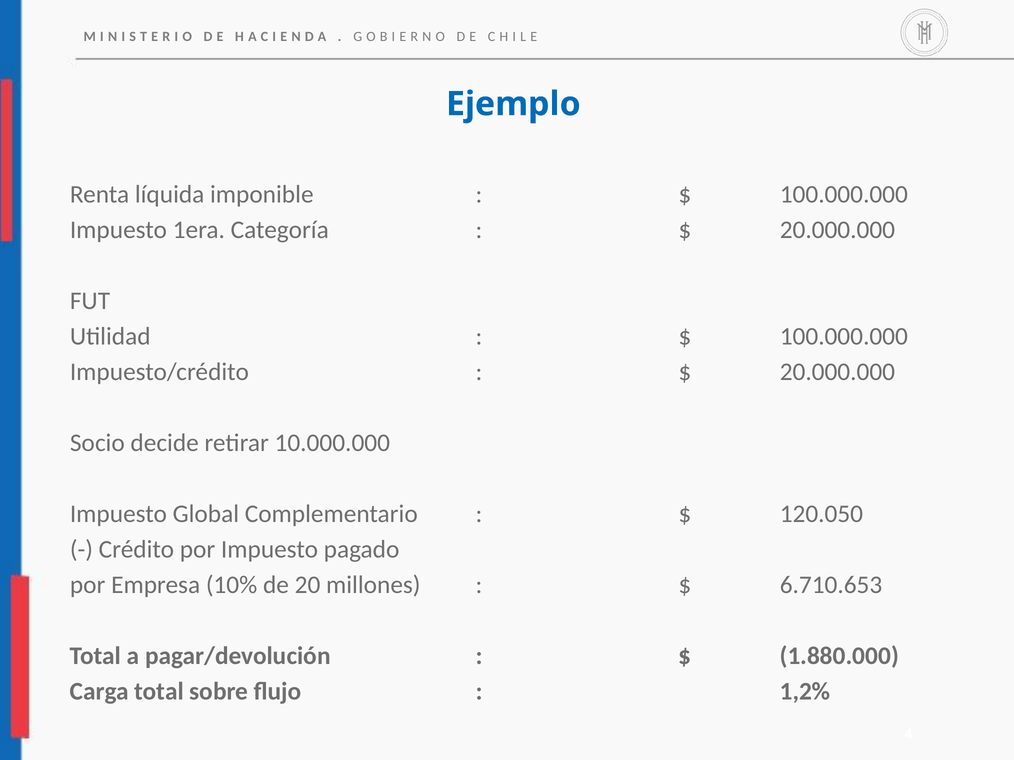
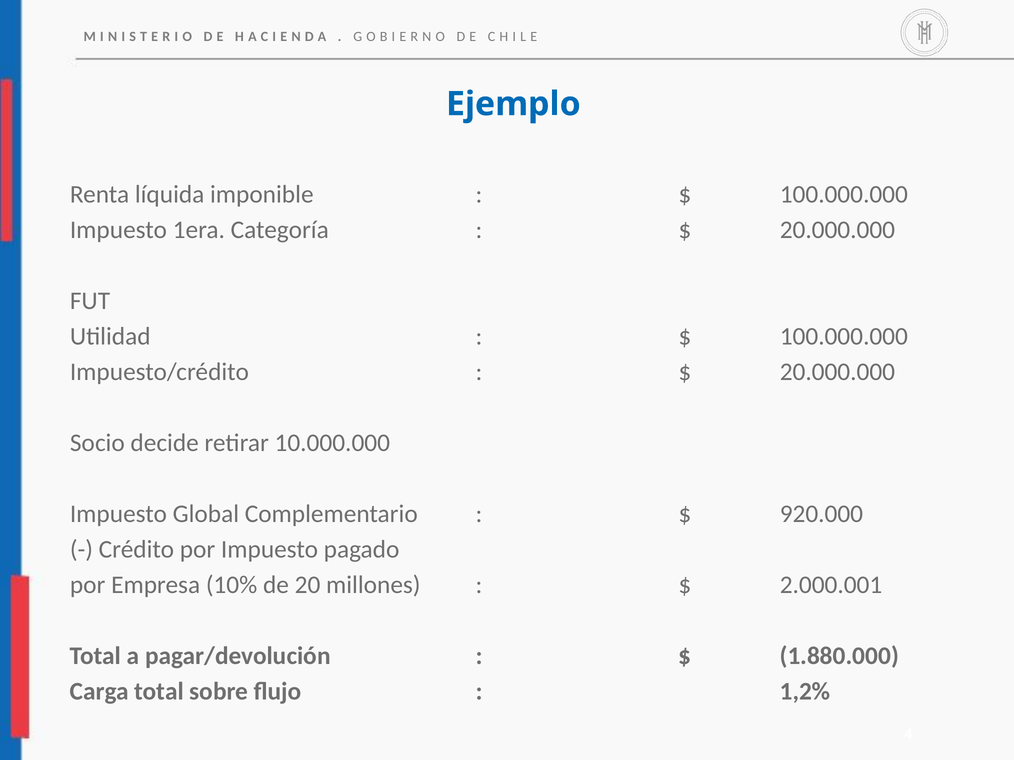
120.050: 120.050 -> 920.000
6.710.653: 6.710.653 -> 2.000.001
